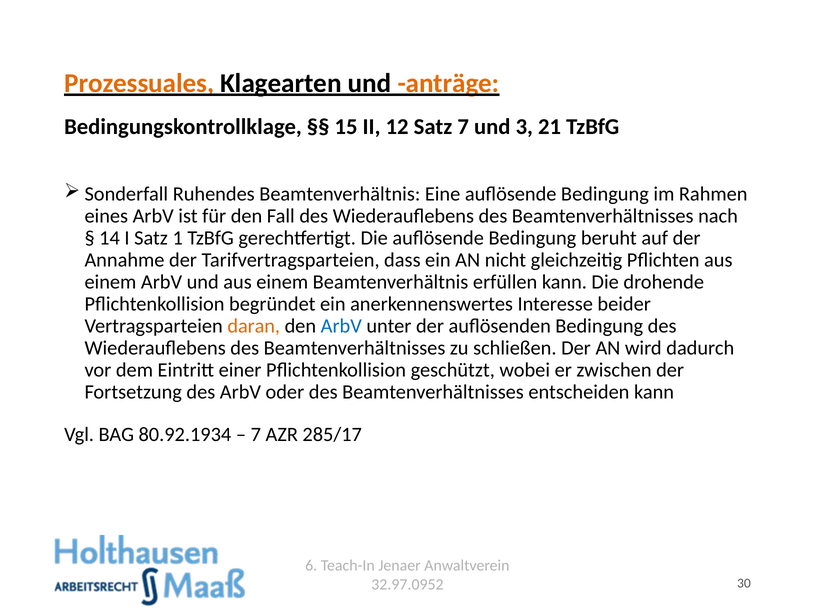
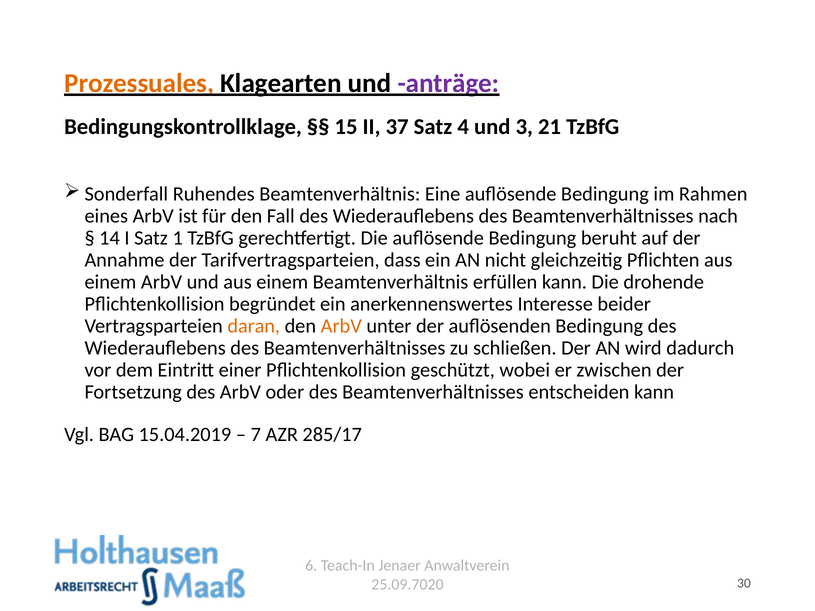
anträge colour: orange -> purple
12: 12 -> 37
Satz 7: 7 -> 4
ArbV at (341, 326) colour: blue -> orange
80.92.1934: 80.92.1934 -> 15.04.2019
32.97.0952: 32.97.0952 -> 25.09.7020
